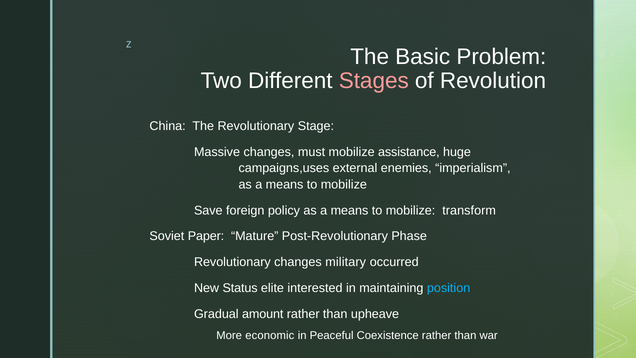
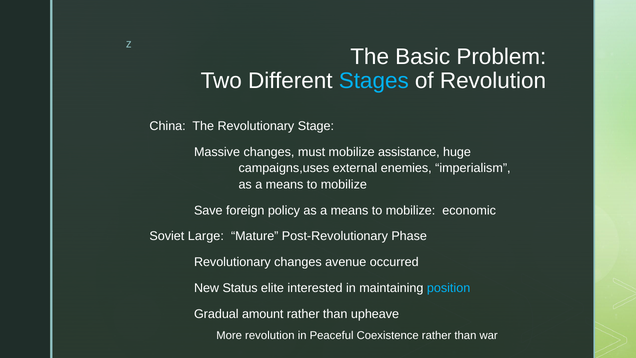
Stages colour: pink -> light blue
transform: transform -> economic
Paper: Paper -> Large
military: military -> avenue
More economic: economic -> revolution
